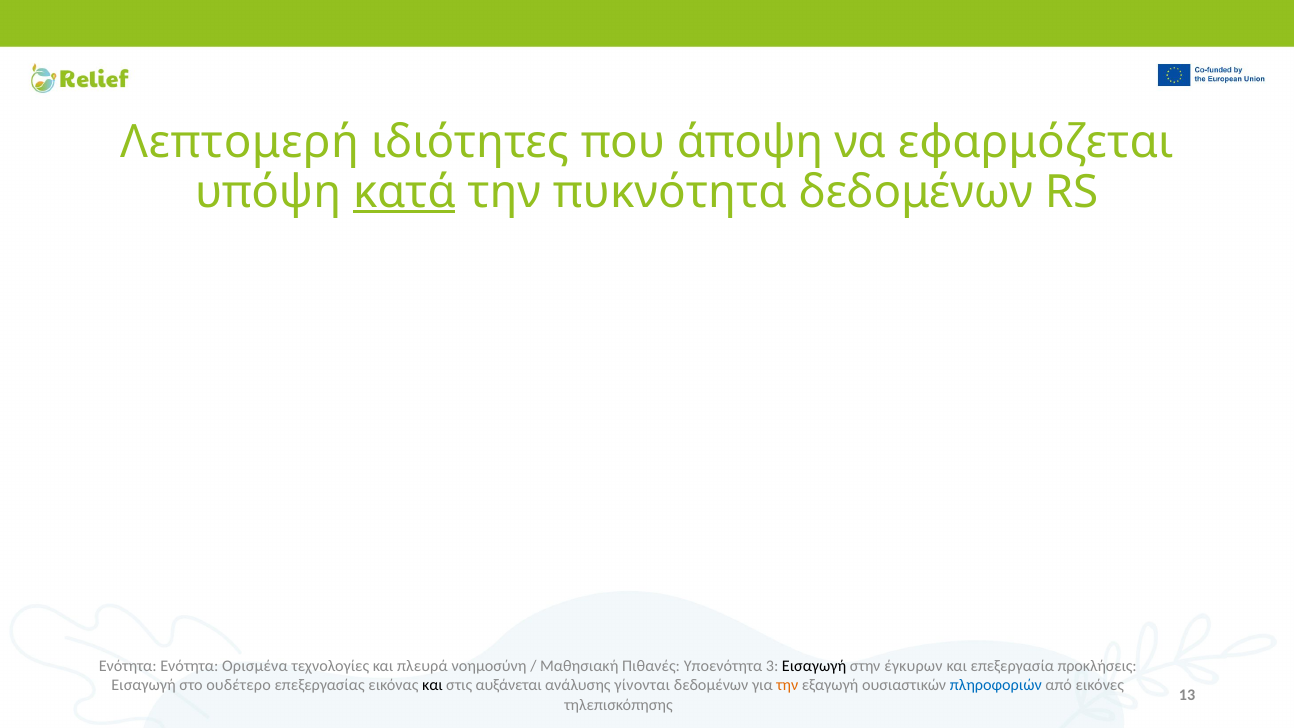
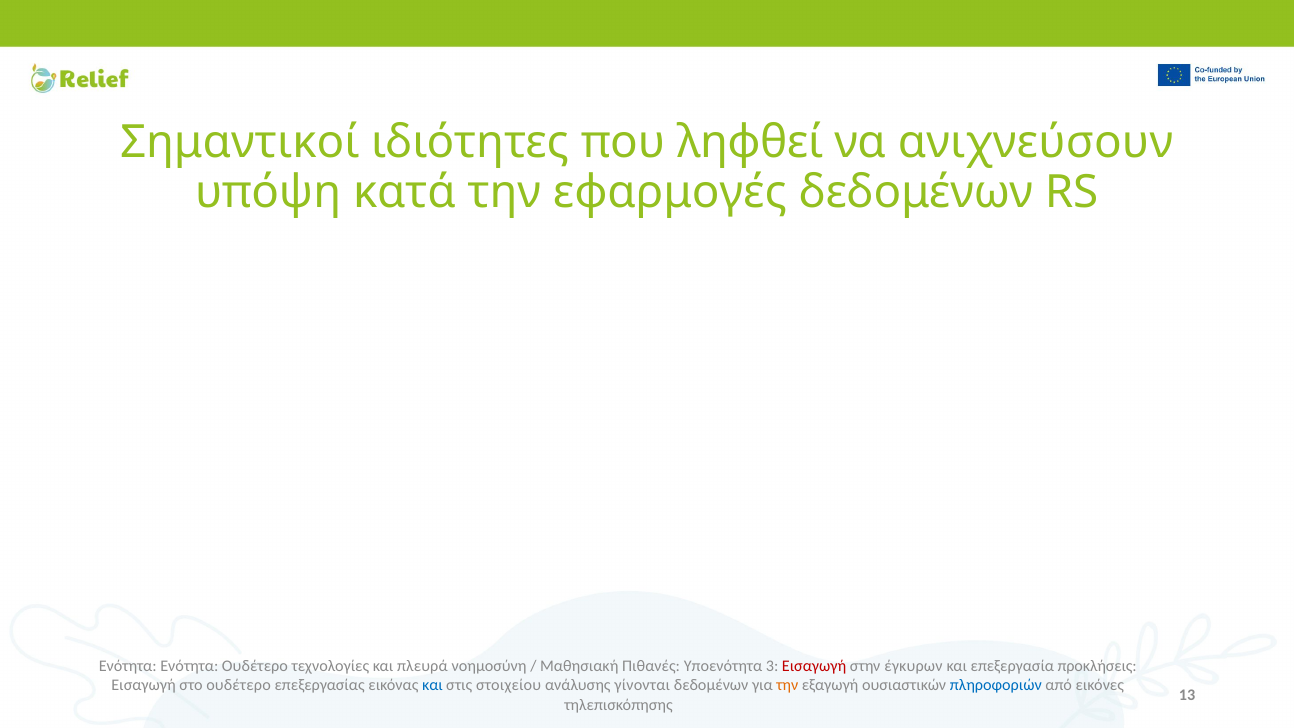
Λεπτομερή: Λεπτομερή -> Σημαντικοί
άποψη: άποψη -> ληφθεί
εφαρμόζεται: εφαρμόζεται -> ανιχνεύσουν
κατά underline: present -> none
πυκνότητα: πυκνότητα -> εφαρμογές
Ενότητα Ορισμένα: Ορισμένα -> Ουδέτερο
Εισαγωγή at (814, 666) colour: black -> red
και at (432, 685) colour: black -> blue
αυξάνεται: αυξάνεται -> στοιχείου
